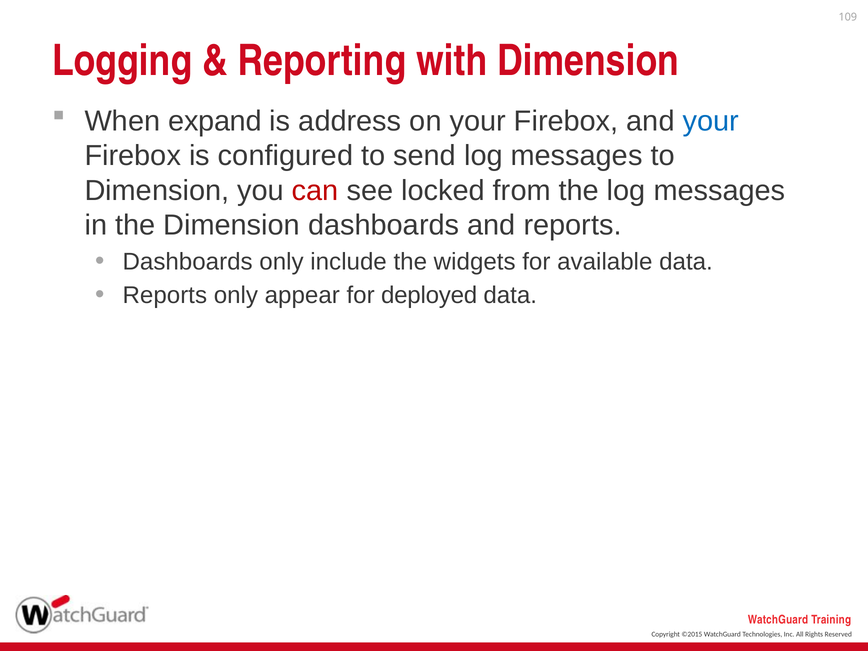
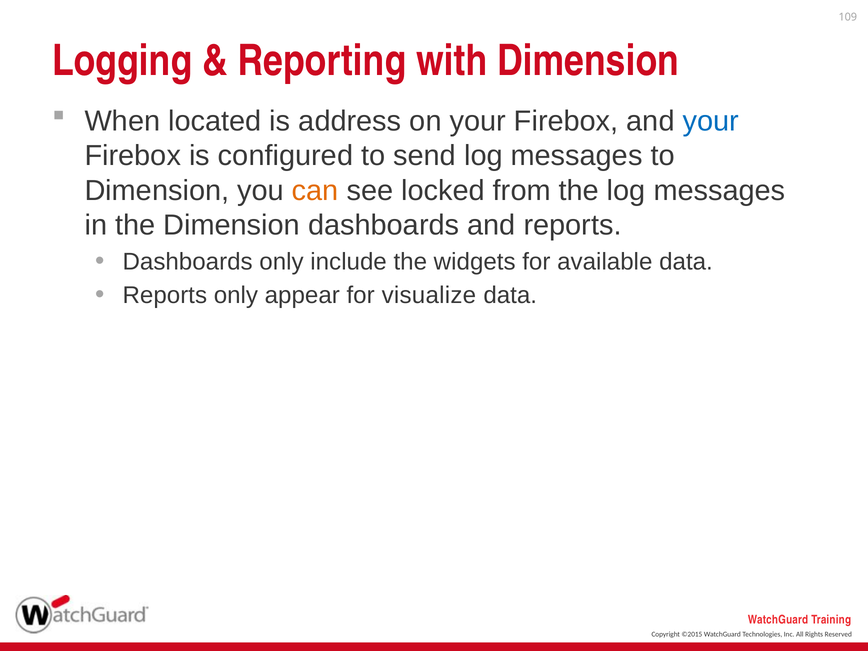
expand: expand -> located
can colour: red -> orange
deployed: deployed -> visualize
